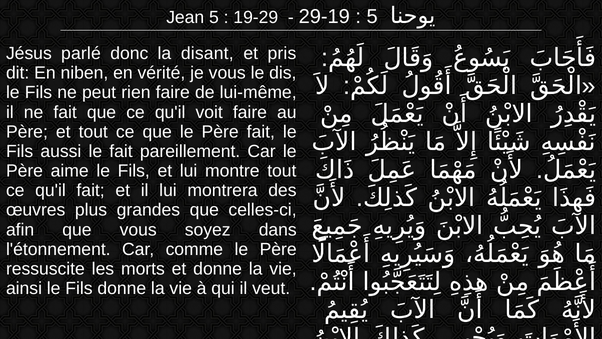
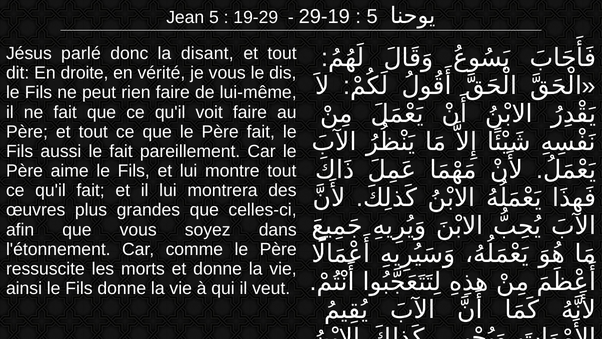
pris at (282, 53): pris -> tout
niben: niben -> droite
